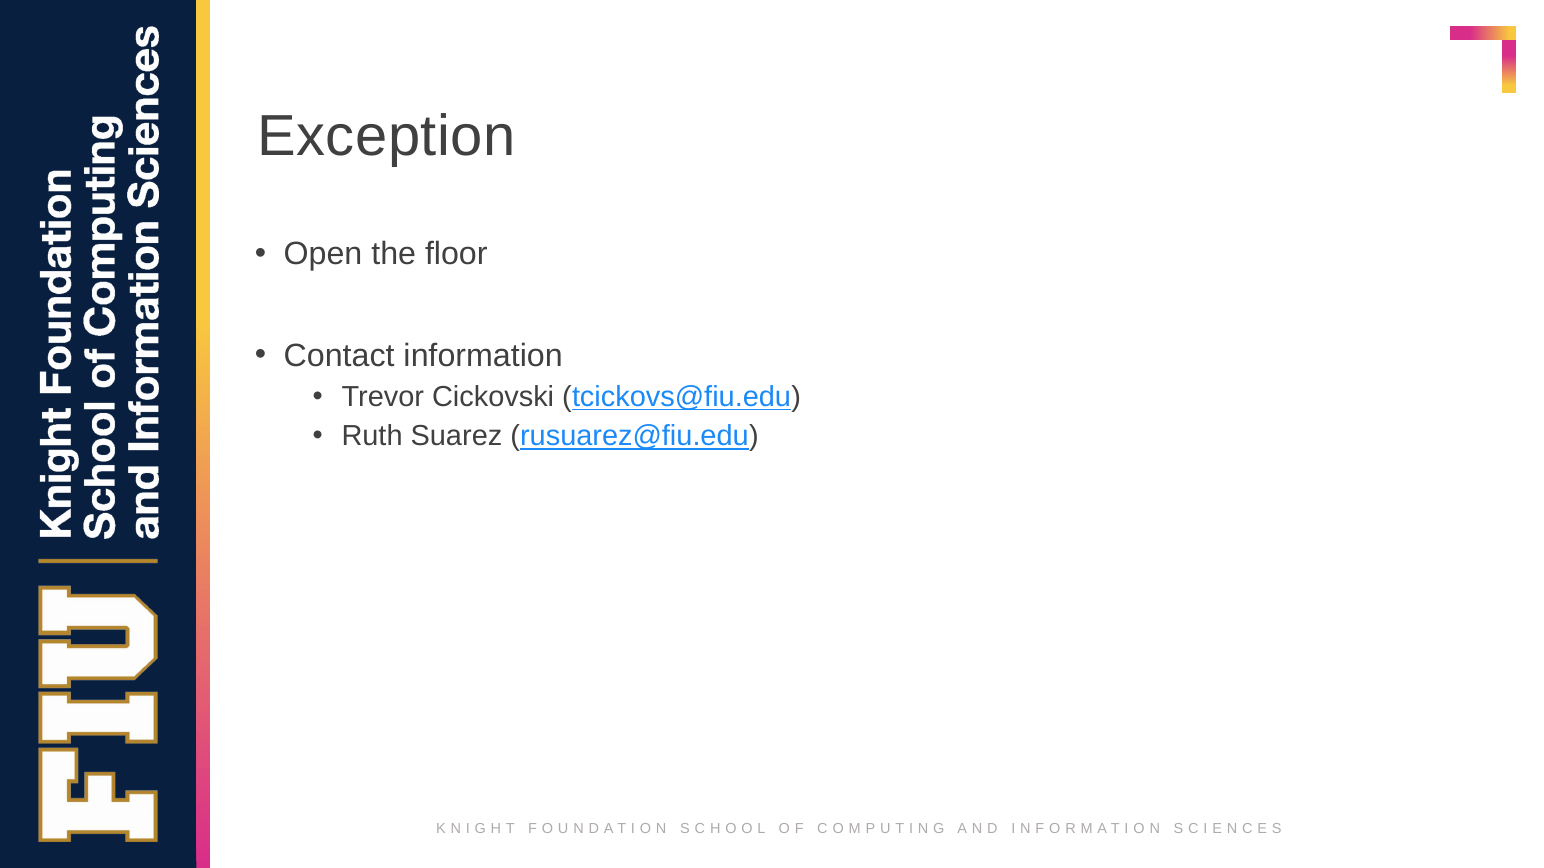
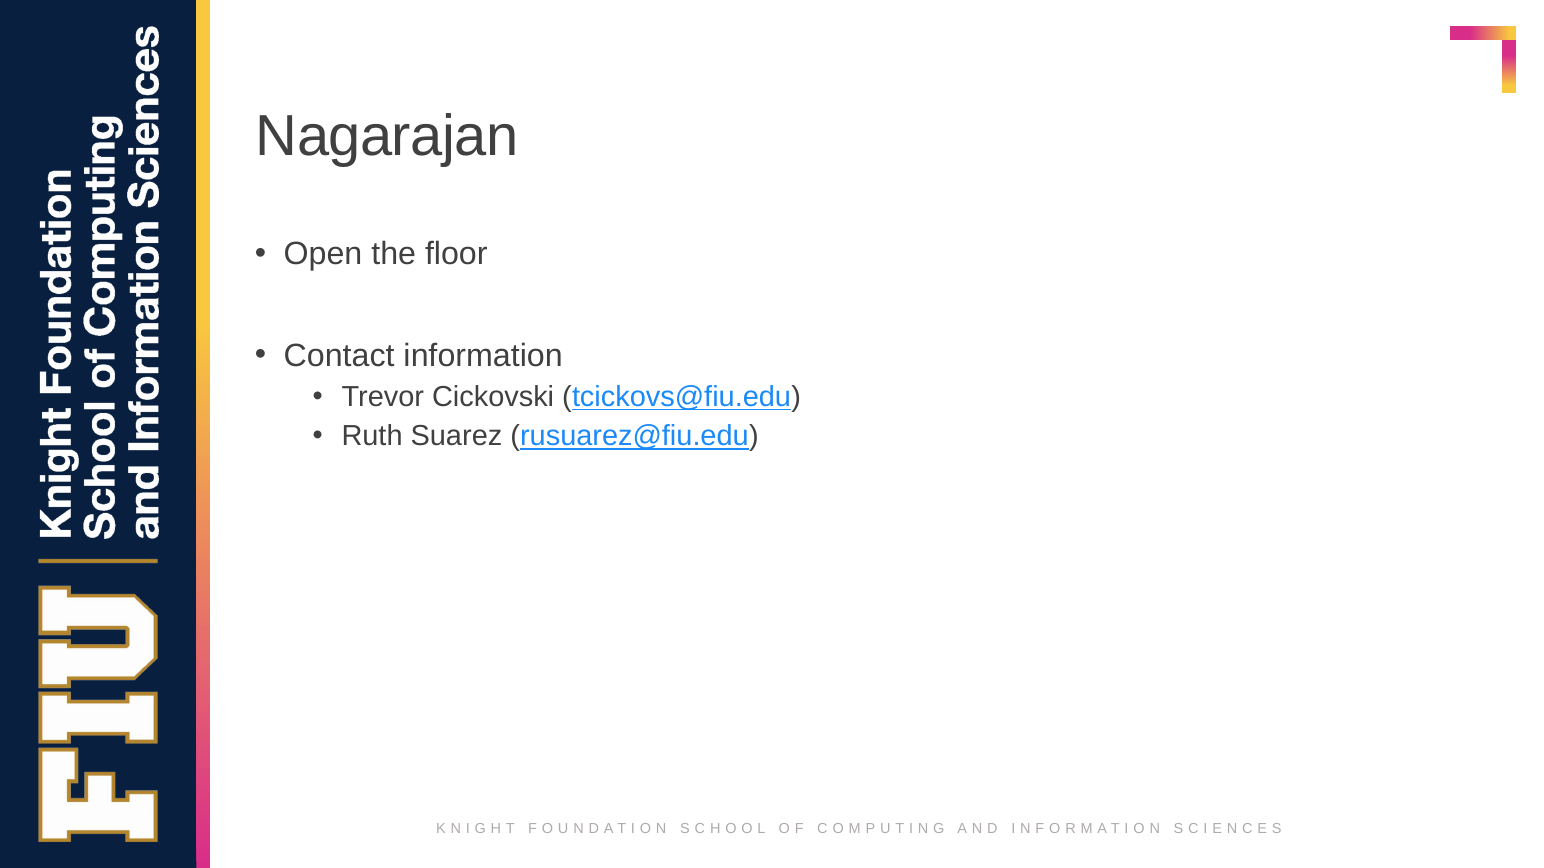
Exception: Exception -> Nagarajan
